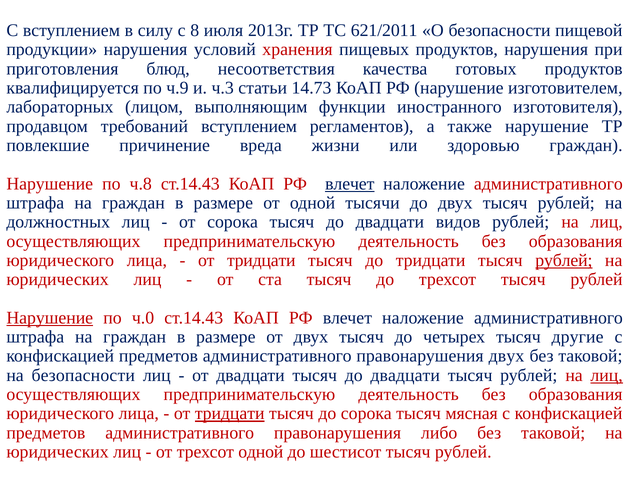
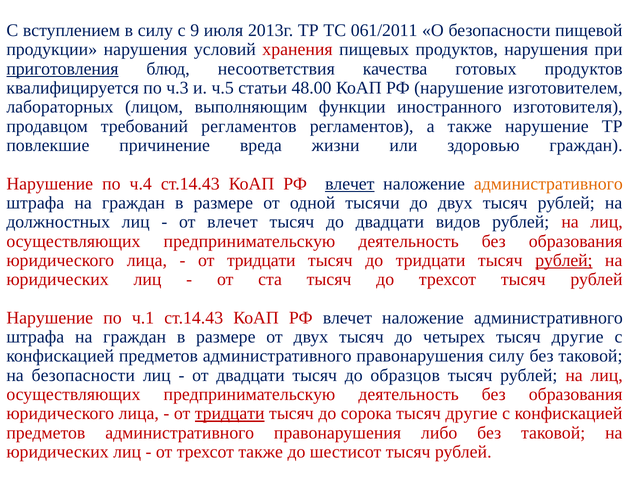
8: 8 -> 9
621/2011: 621/2011 -> 061/2011
приготовления underline: none -> present
ч.9: ч.9 -> ч.3
ч.3: ч.3 -> ч.5
14.73: 14.73 -> 48.00
требований вступлением: вступлением -> регламентов
ч.8: ч.8 -> ч.4
административного at (548, 184) colour: red -> orange
от сорока: сорока -> влечет
Нарушение at (50, 318) underline: present -> none
ч.0: ч.0 -> ч.1
правонарушения двух: двух -> силу
двадцати тысяч до двадцати: двадцати -> образцов
лиц at (607, 375) underline: present -> none
сорока тысяч мясная: мясная -> другие
трехсот одной: одной -> также
